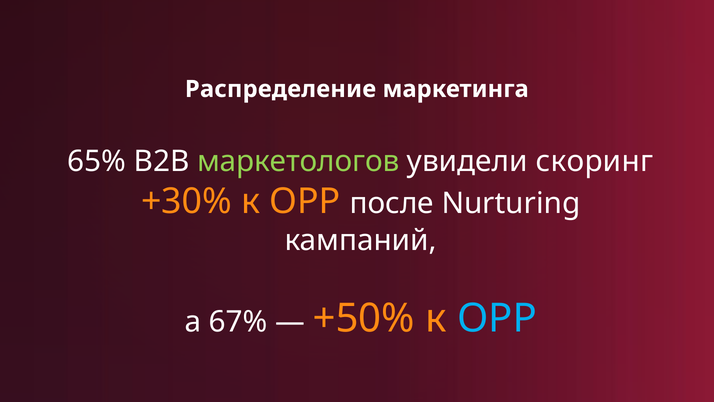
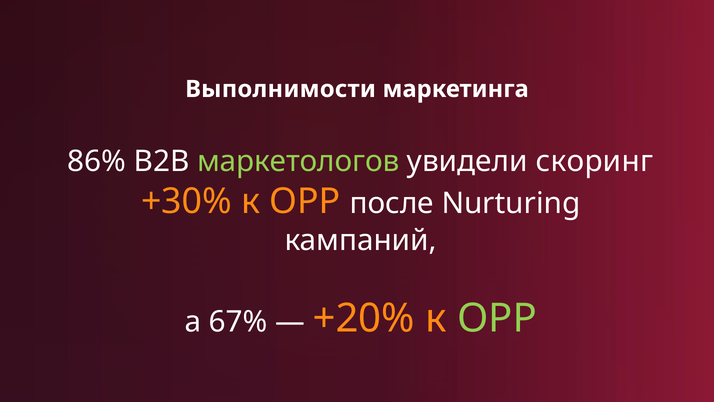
Распределение: Распределение -> Выполнимости
65%: 65% -> 86%
+50%: +50% -> +20%
OPP at (497, 318) colour: light blue -> light green
